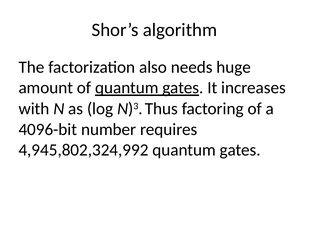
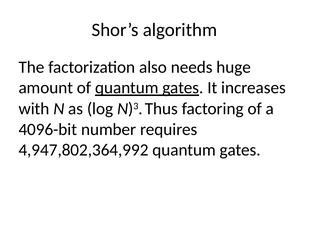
4,945,802,324,992: 4,945,802,324,992 -> 4,947,802,364,992
